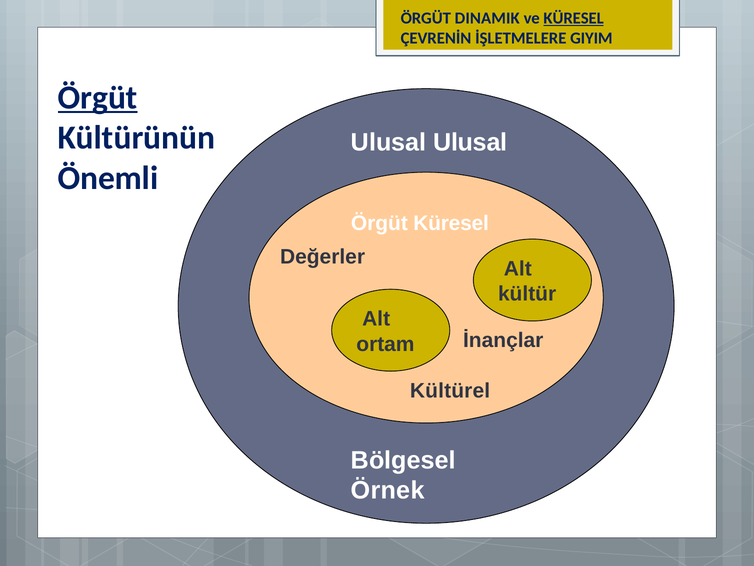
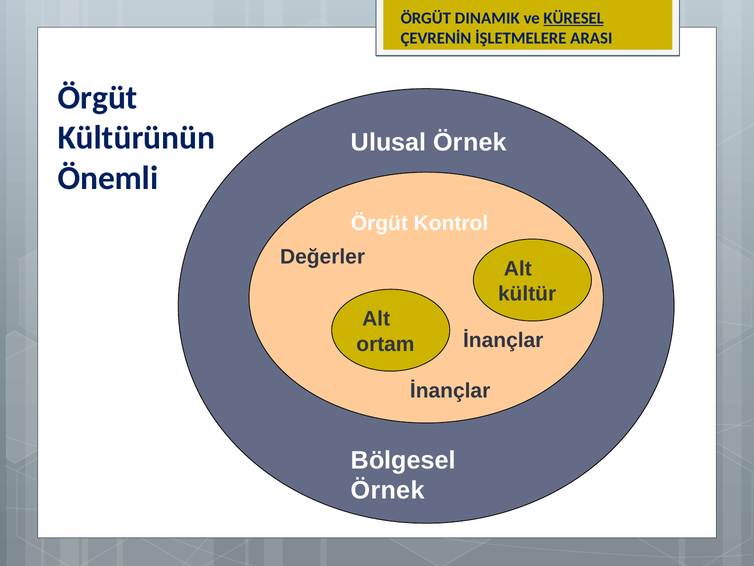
GIYIM: GIYIM -> ARASI
Örgüt at (98, 98) underline: present -> none
Ulusal Ulusal: Ulusal -> Örnek
Örgüt Küresel: Küresel -> Kontrol
Kültürel at (450, 390): Kültürel -> İnançlar
